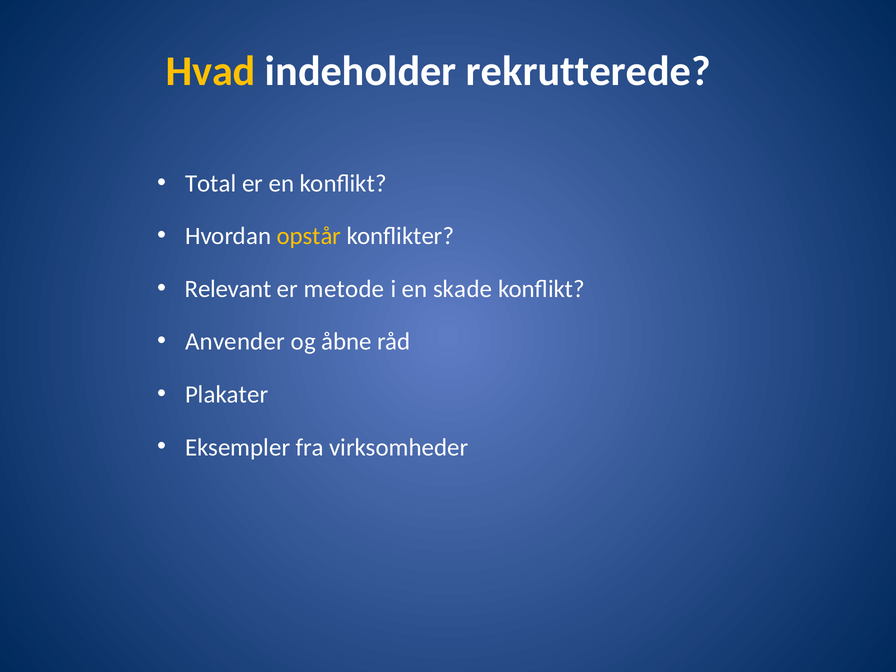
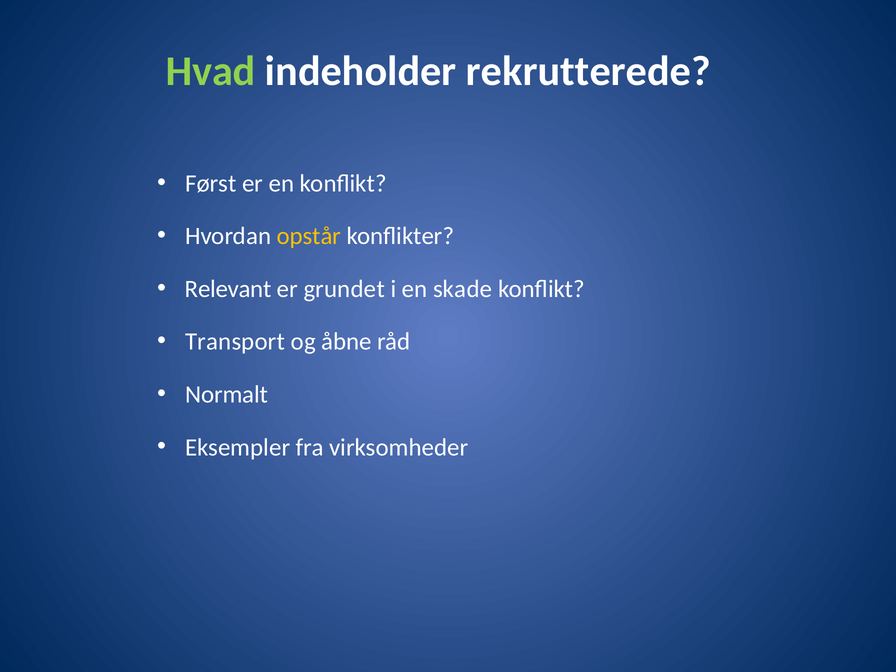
Hvad colour: yellow -> light green
Total: Total -> Først
metode: metode -> grundet
Anvender: Anvender -> Transport
Plakater: Plakater -> Normalt
